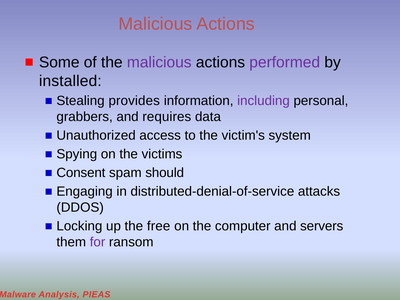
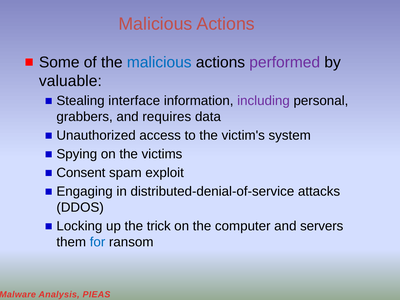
malicious at (159, 62) colour: purple -> blue
installed: installed -> valuable
provides: provides -> interface
should: should -> exploit
free: free -> trick
for colour: purple -> blue
